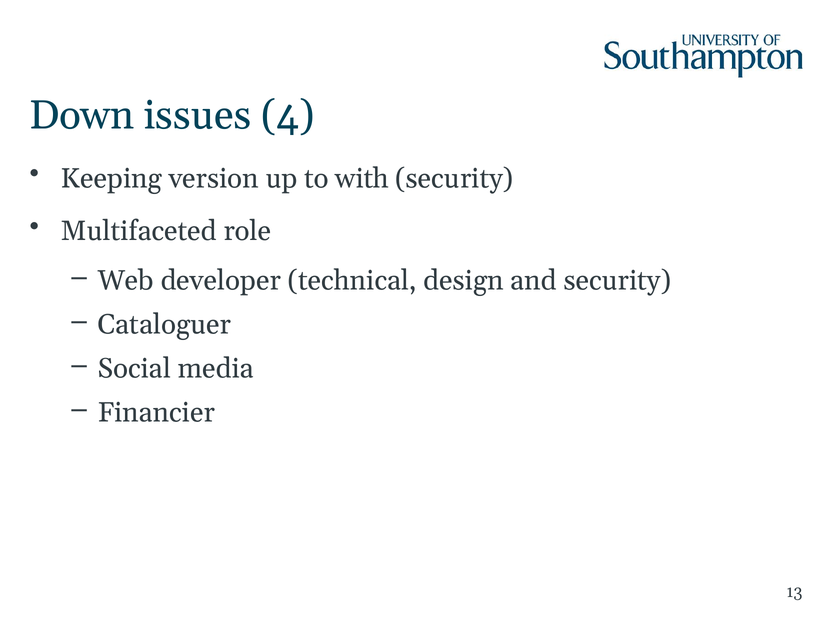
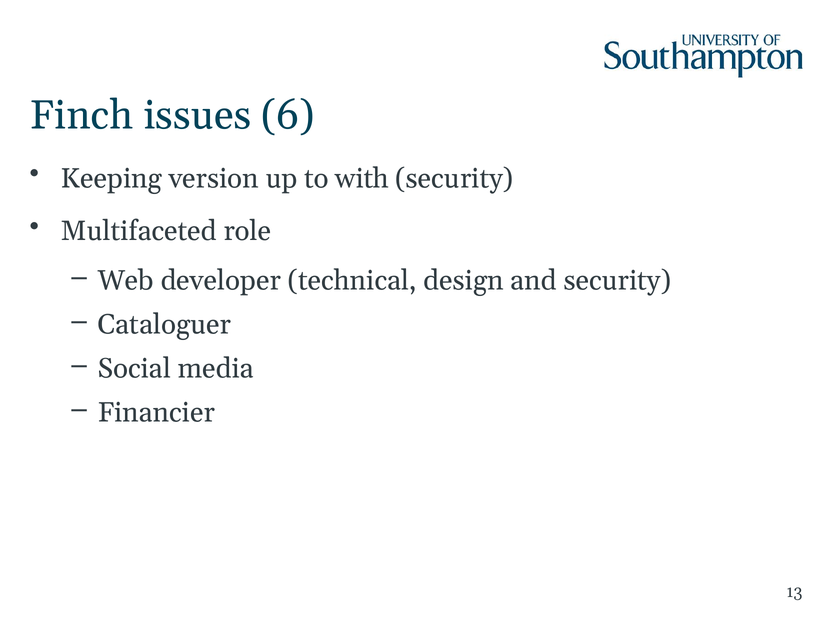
Down: Down -> Finch
4: 4 -> 6
